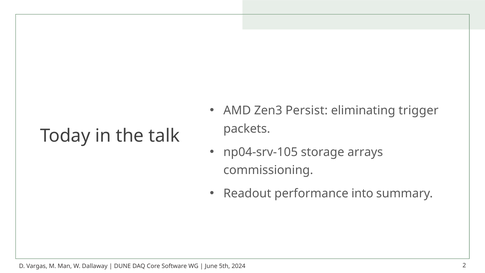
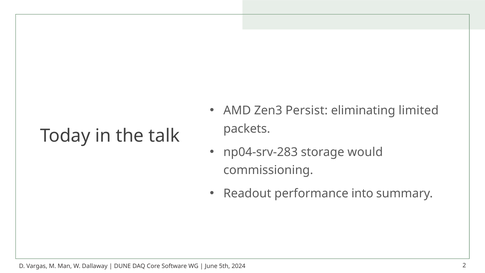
trigger: trigger -> limited
np04-srv-105: np04-srv-105 -> np04-srv-283
arrays: arrays -> would
